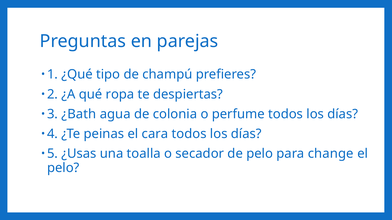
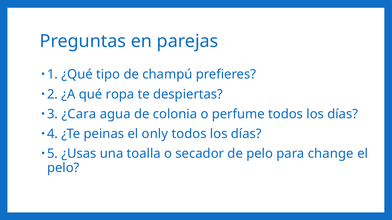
¿Bath: ¿Bath -> ¿Cara
cara: cara -> only
